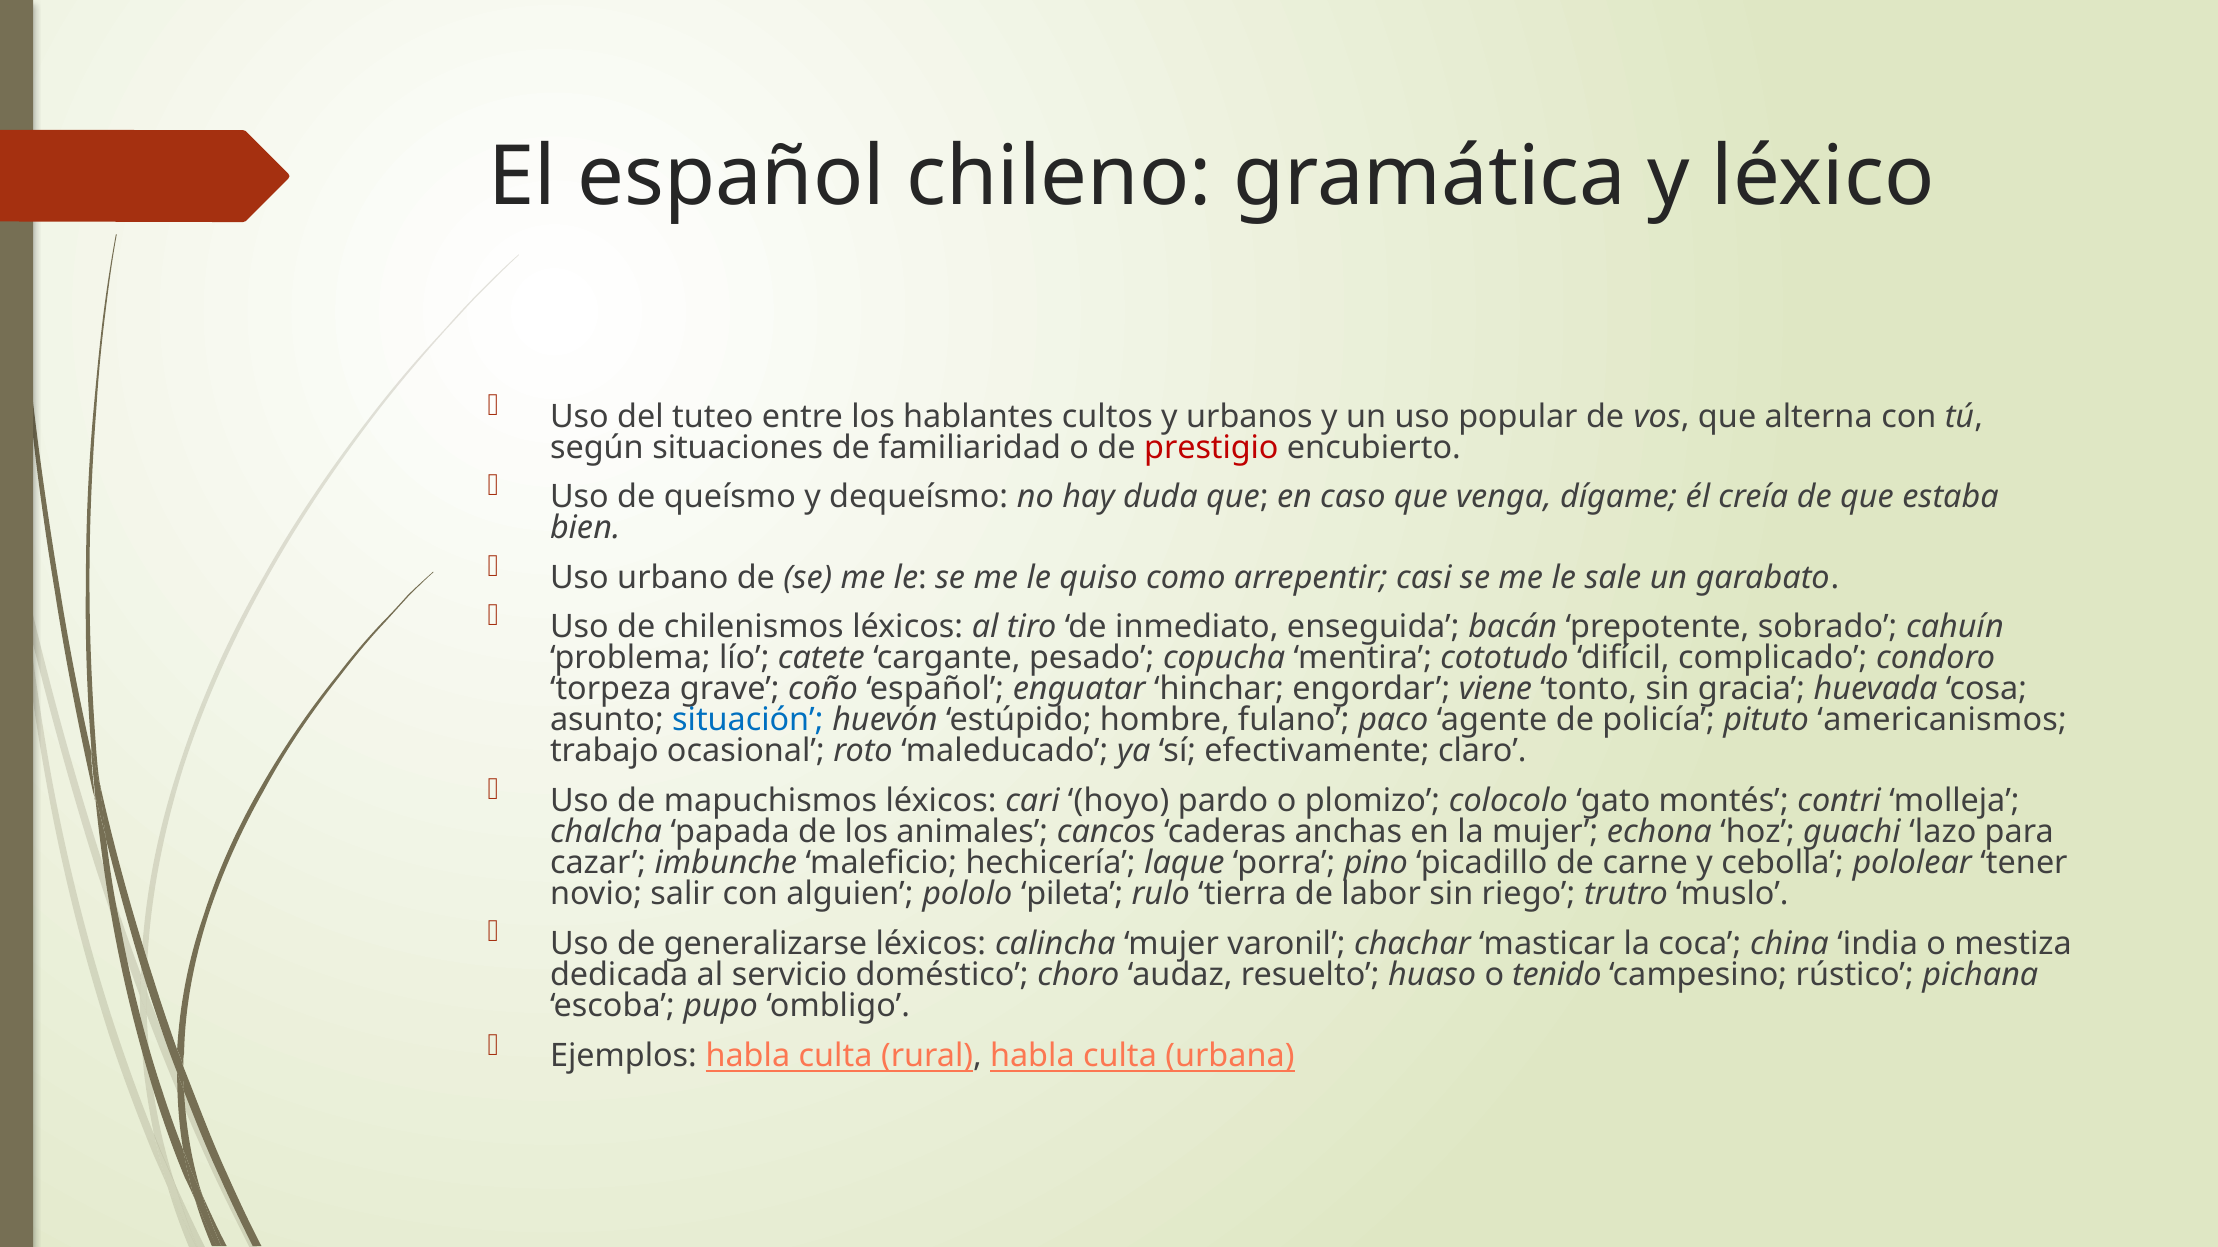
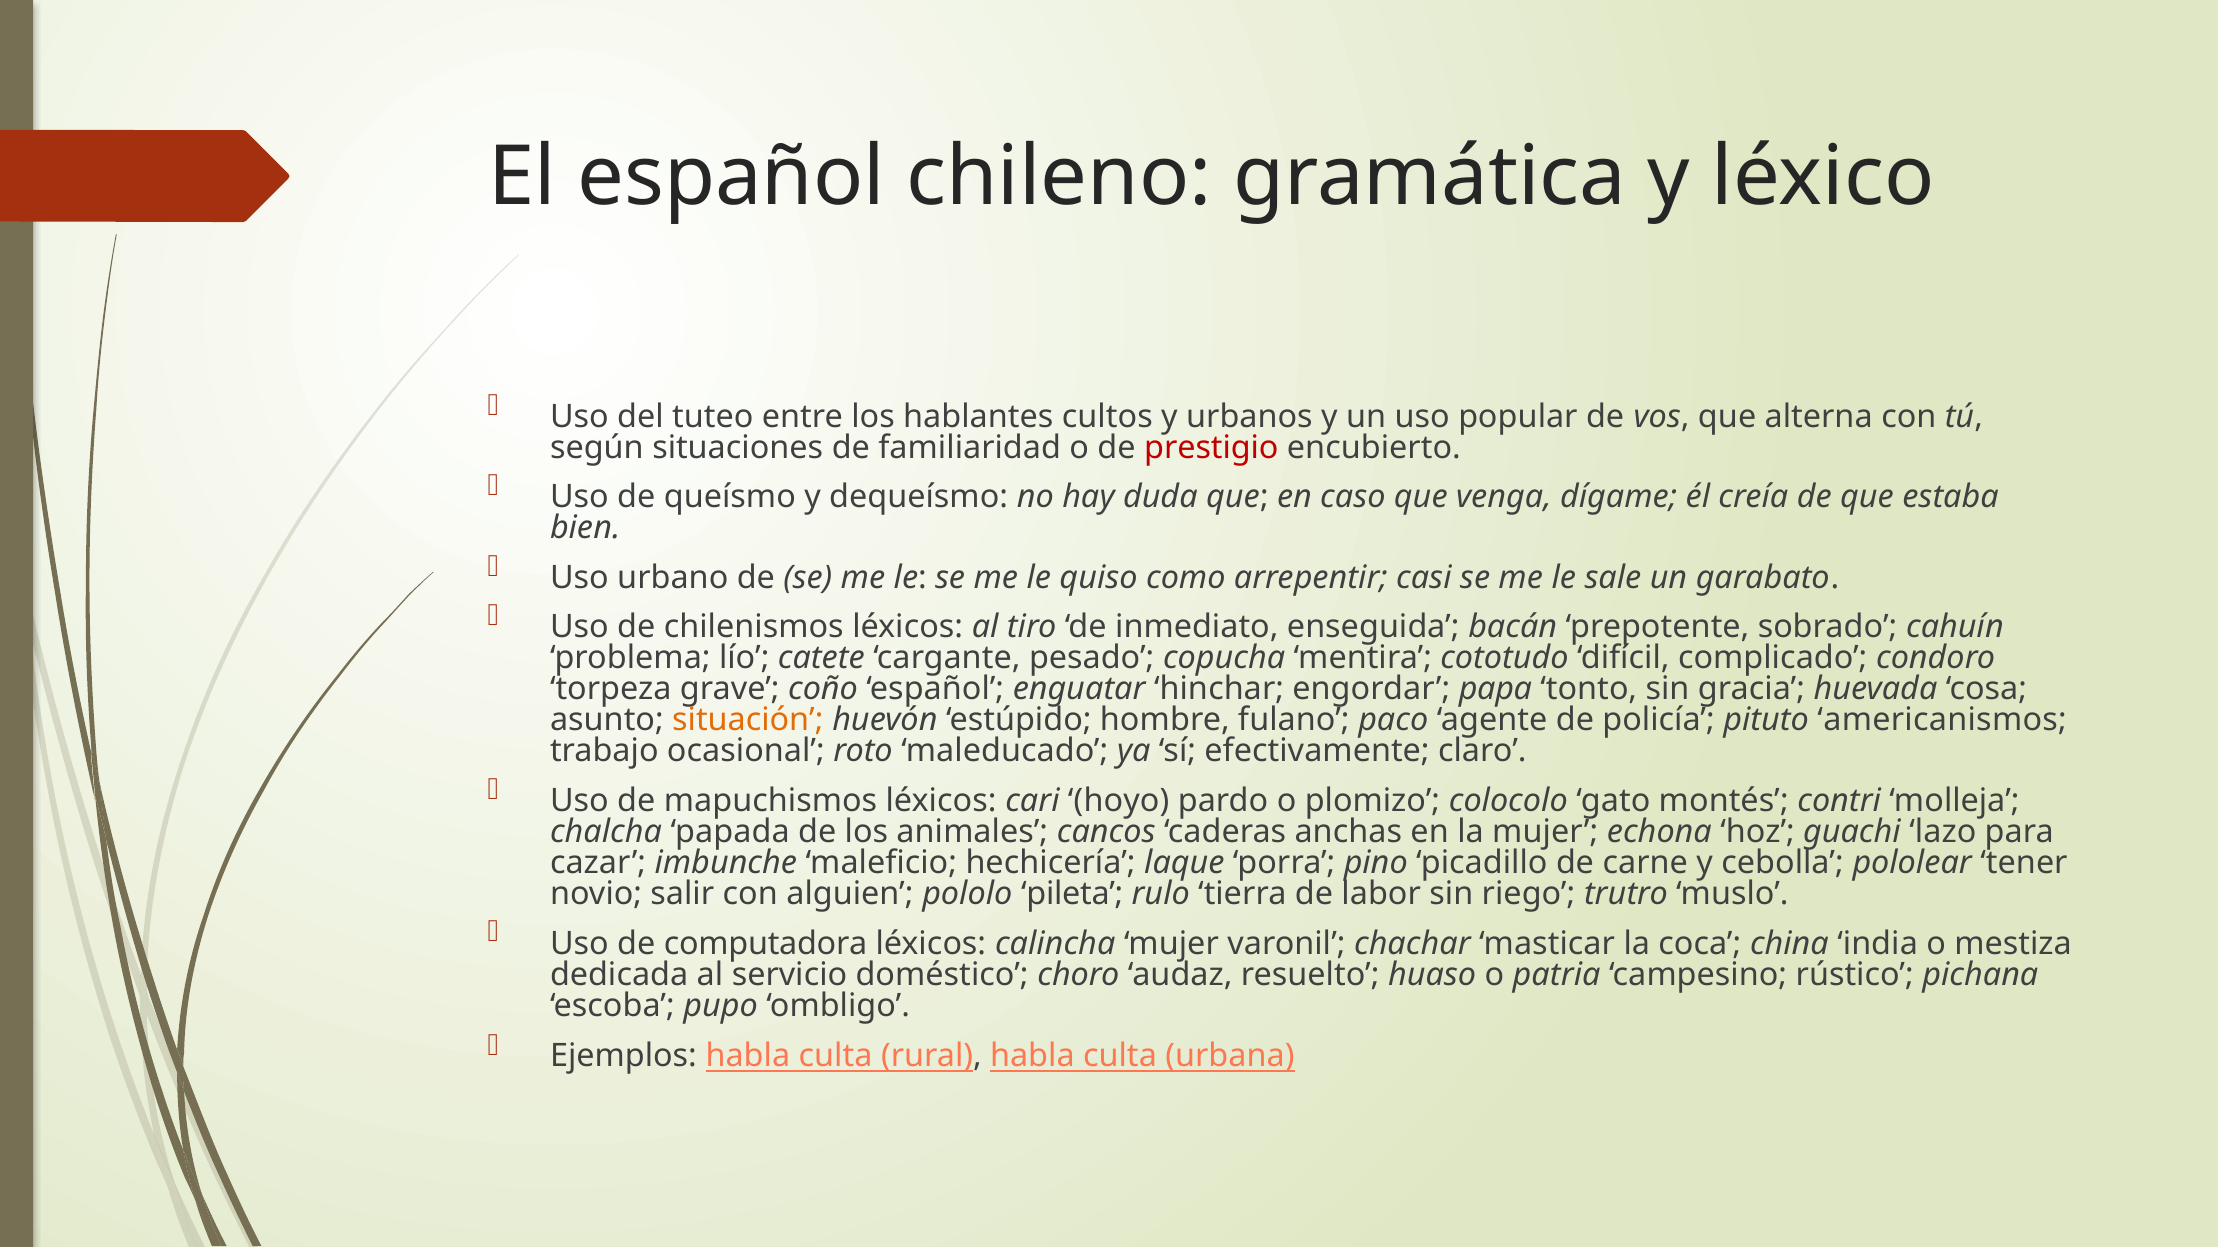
viene: viene -> papa
situación colour: blue -> orange
generalizarse: generalizarse -> computadora
tenido: tenido -> patria
